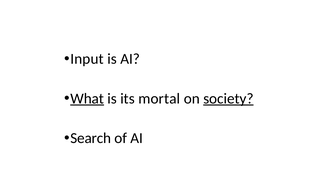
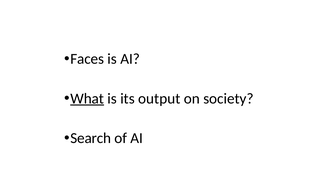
Input: Input -> Faces
mortal: mortal -> output
society underline: present -> none
